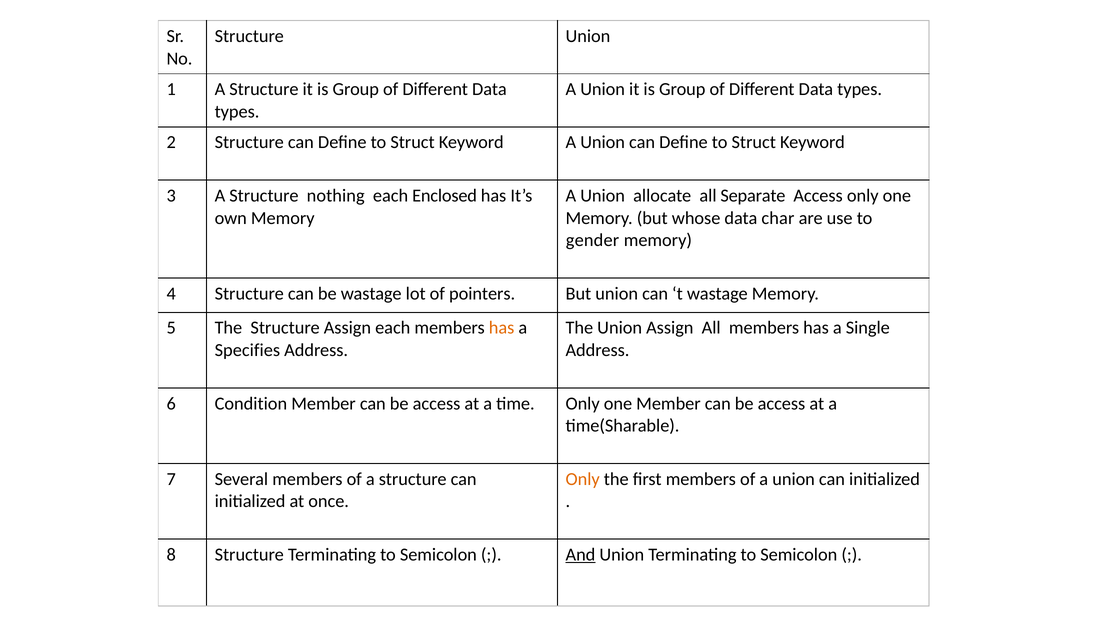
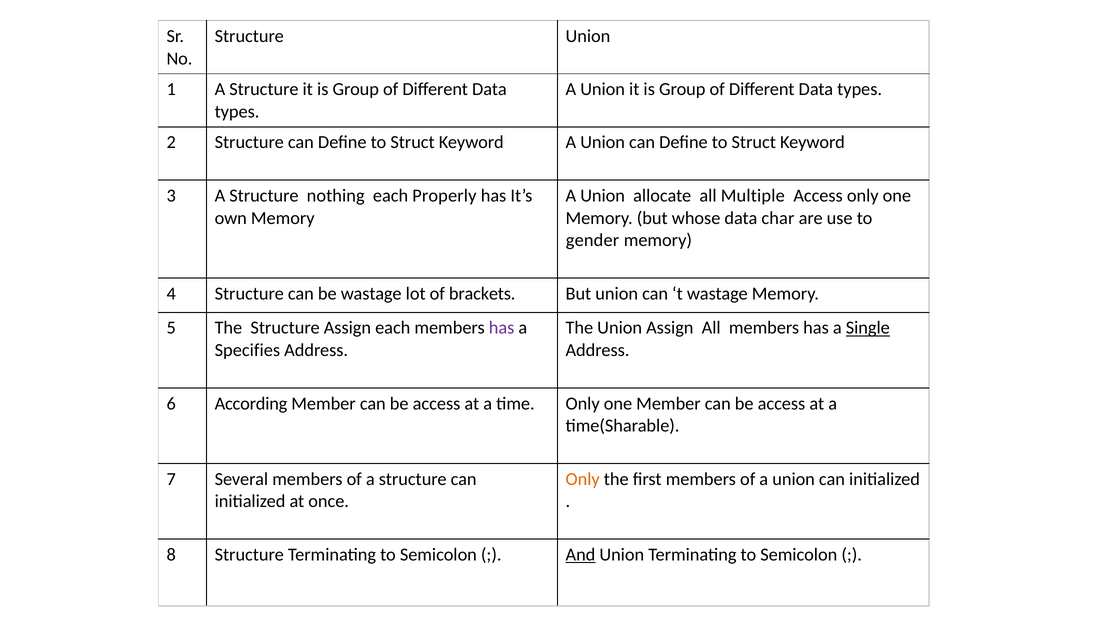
Enclosed: Enclosed -> Properly
Separate: Separate -> Multiple
pointers: pointers -> brackets
has at (502, 328) colour: orange -> purple
Single underline: none -> present
Condition: Condition -> According
